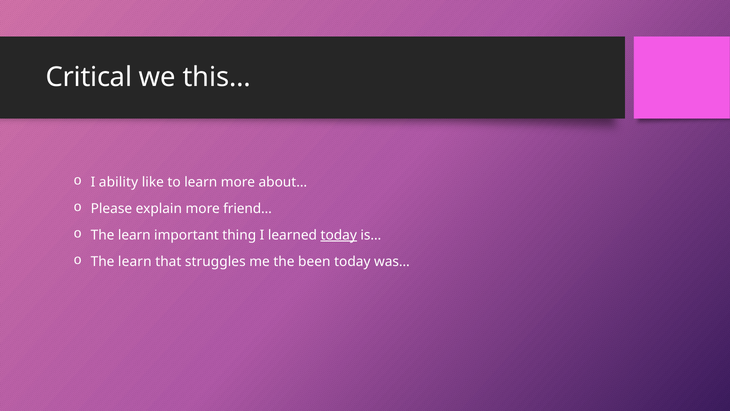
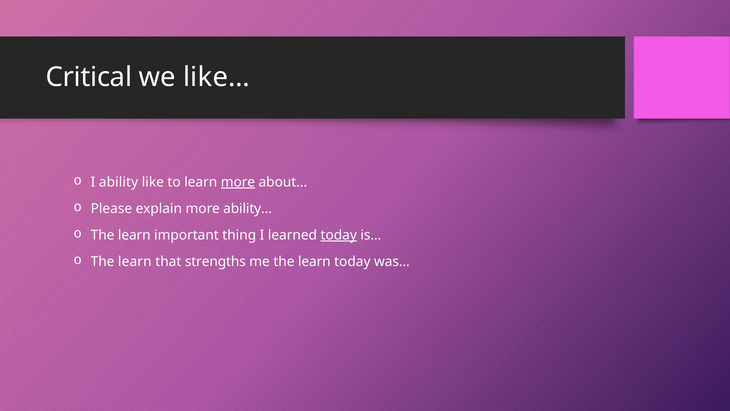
this…: this… -> like…
more at (238, 182) underline: none -> present
friend…: friend… -> ability…
struggles: struggles -> strengths
me the been: been -> learn
